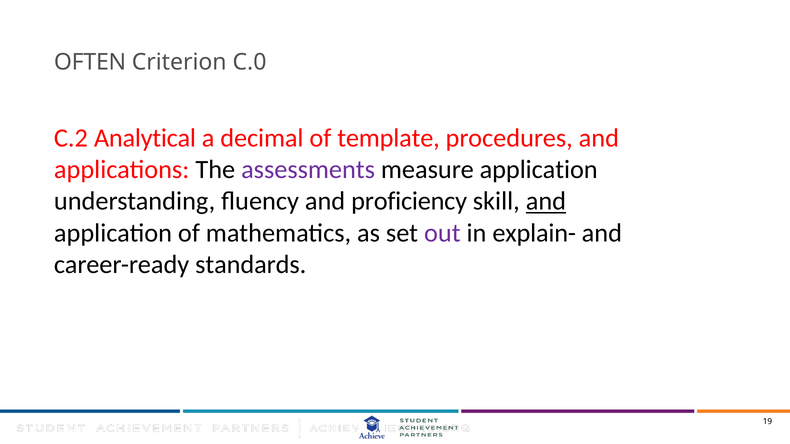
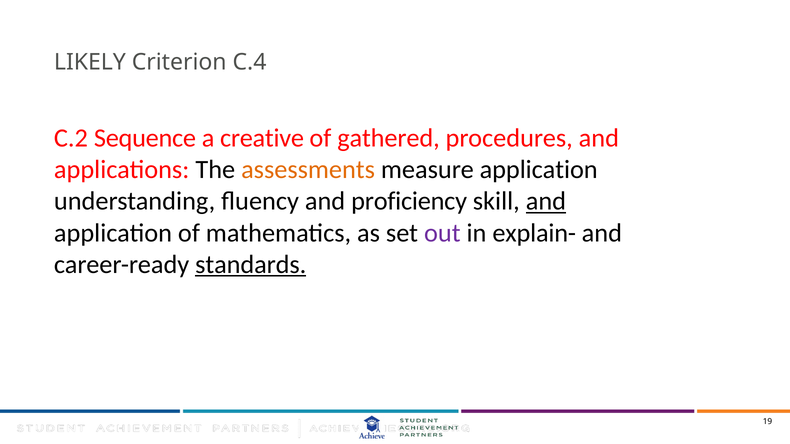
OFTEN: OFTEN -> LIKELY
C.0: C.0 -> C.4
Analytical: Analytical -> Sequence
decimal: decimal -> creative
template: template -> gathered
assessments colour: purple -> orange
standards underline: none -> present
